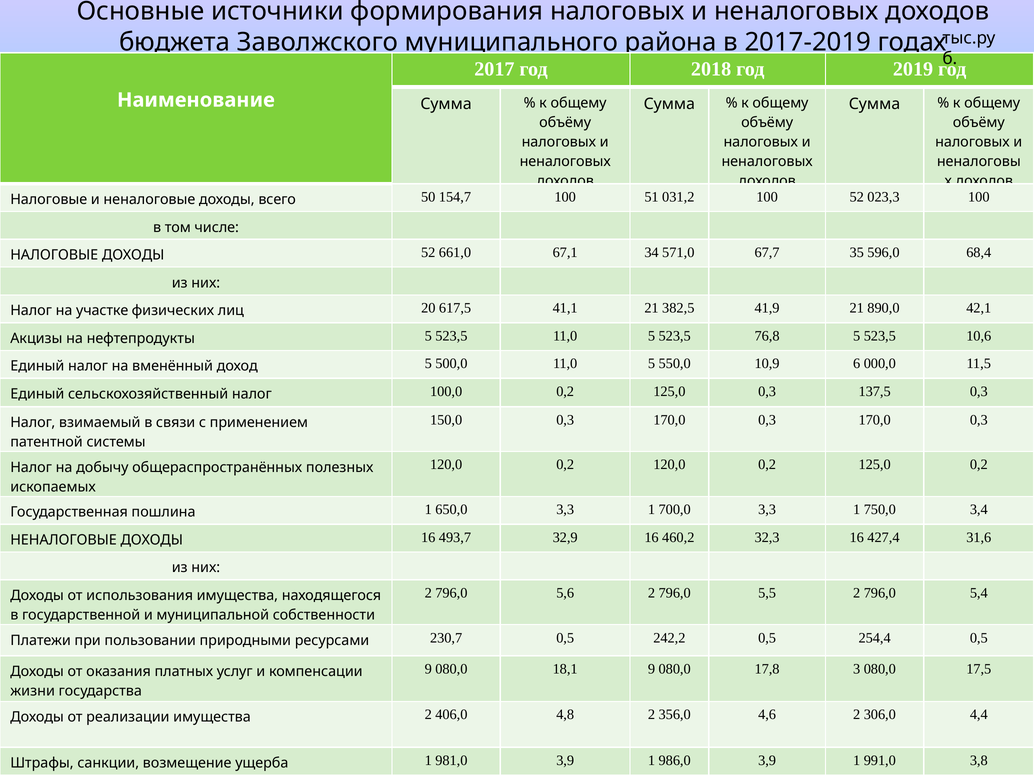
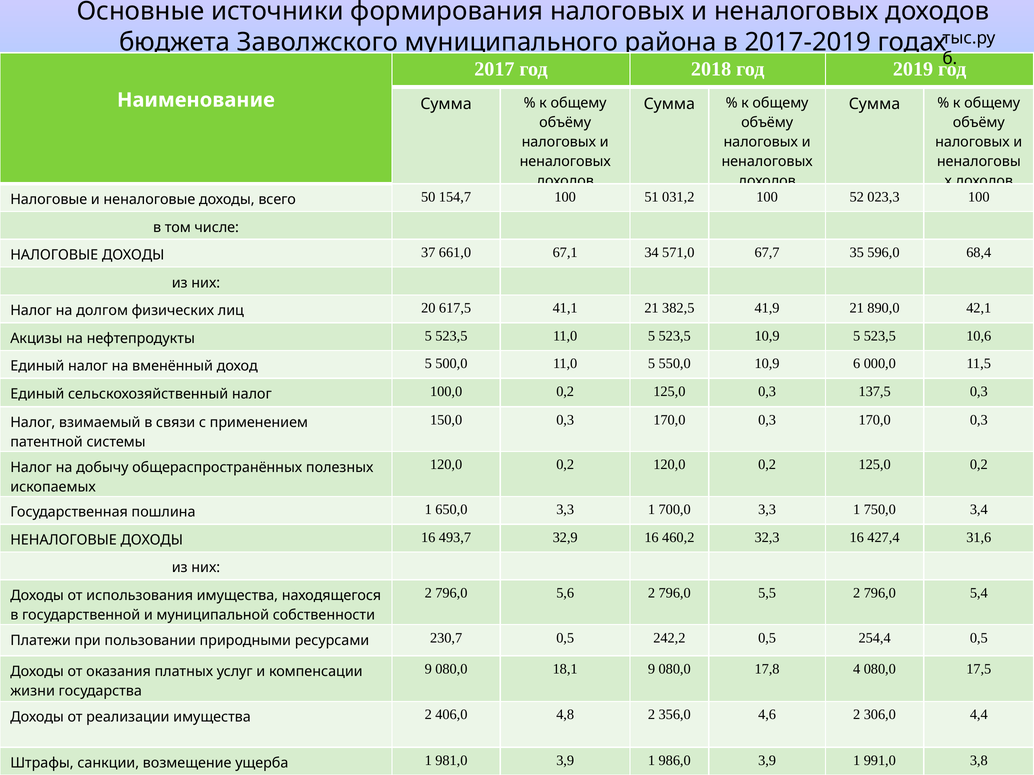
ДОХОДЫ 52: 52 -> 37
участке: участке -> долгом
523,5 76,8: 76,8 -> 10,9
3: 3 -> 4
